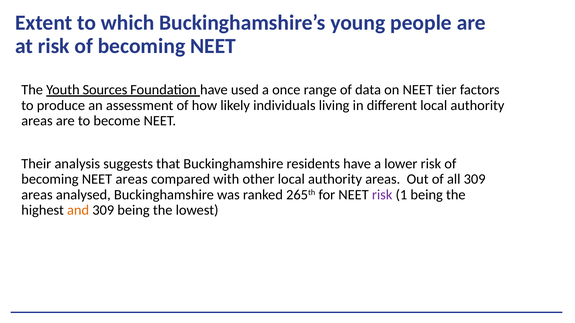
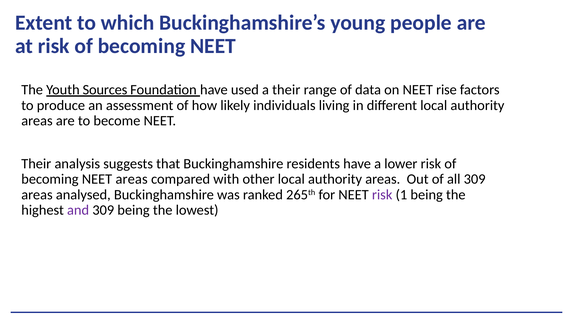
a once: once -> their
tier: tier -> rise
and colour: orange -> purple
